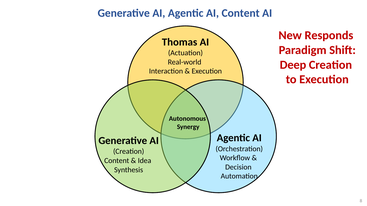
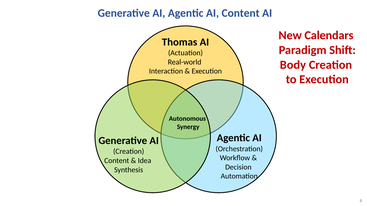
Responds: Responds -> Calendars
Deep: Deep -> Body
